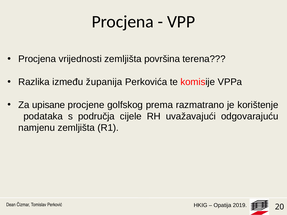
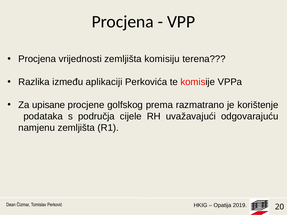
površina: površina -> komisiju
županija: županija -> aplikaciji
